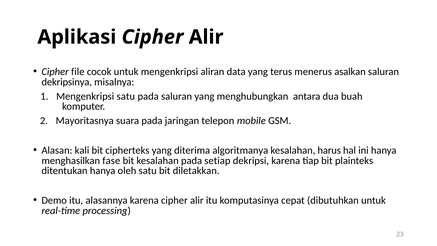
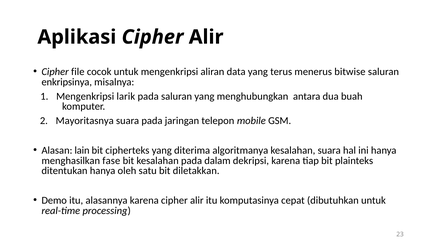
asalkan: asalkan -> bitwise
dekripsinya: dekripsinya -> enkripsinya
Mengenkripsi satu: satu -> larik
kali: kali -> lain
kesalahan harus: harus -> suara
setiap: setiap -> dalam
